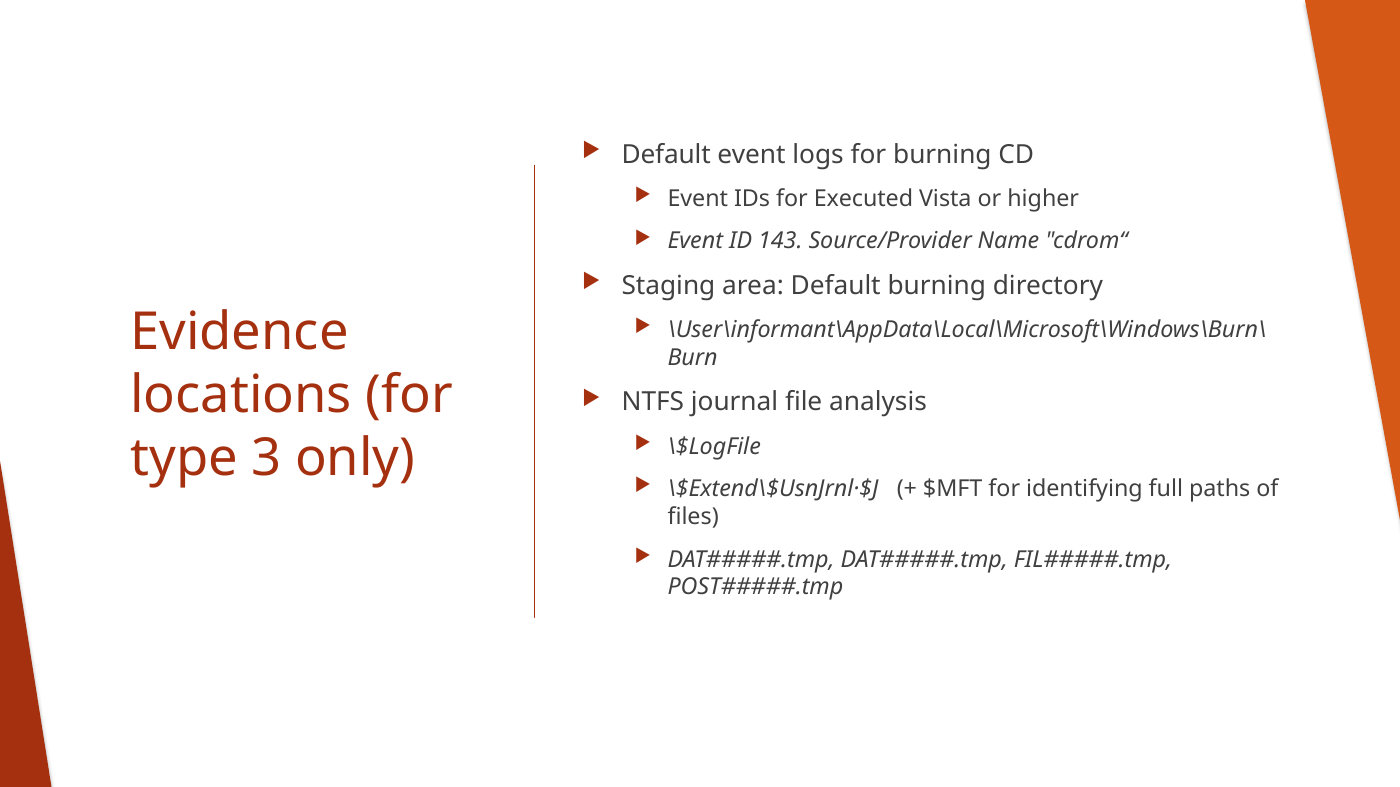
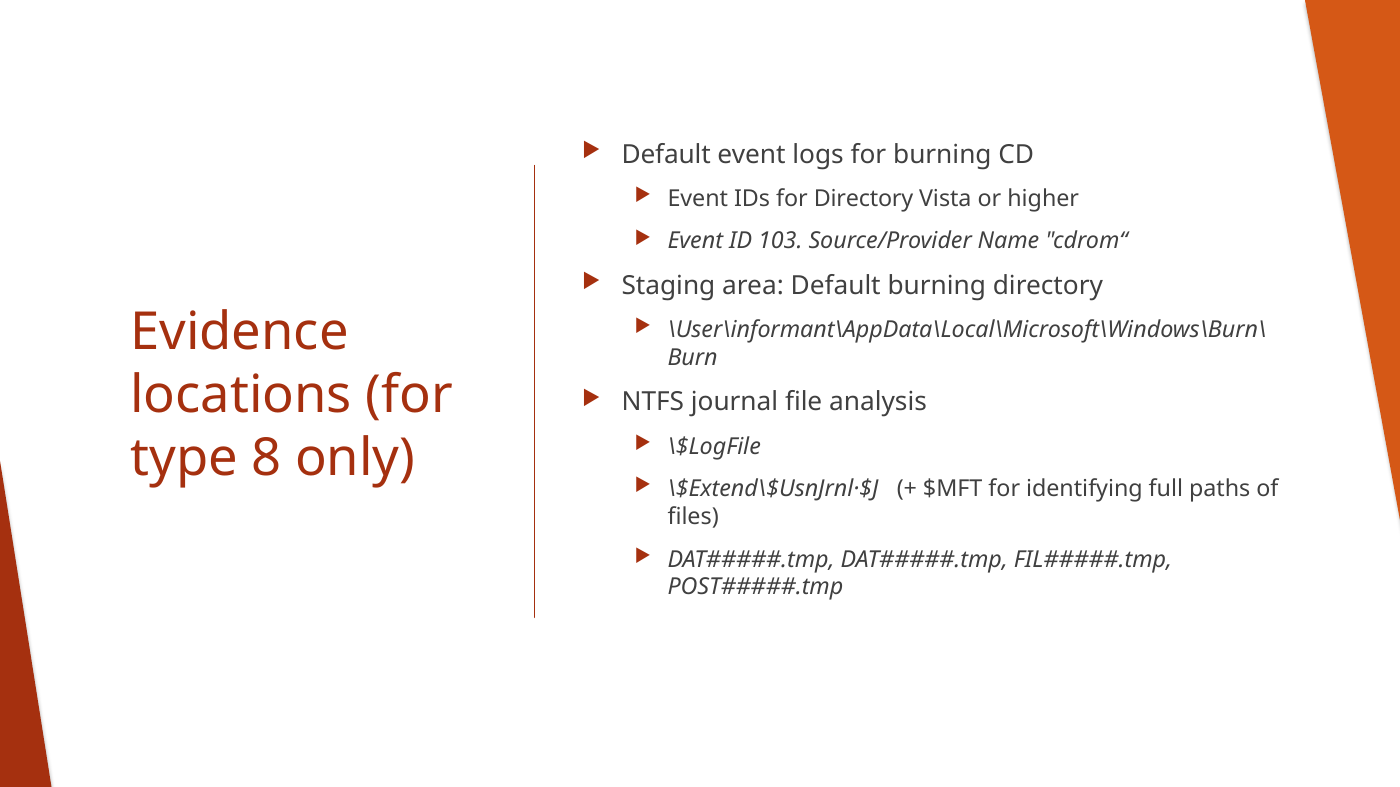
for Executed: Executed -> Directory
143: 143 -> 103
3: 3 -> 8
